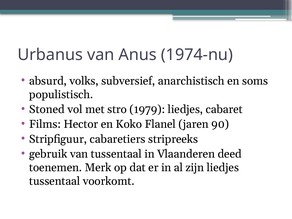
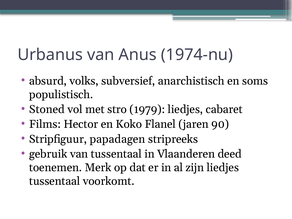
cabaretiers: cabaretiers -> papadagen
